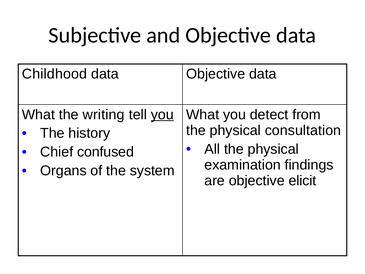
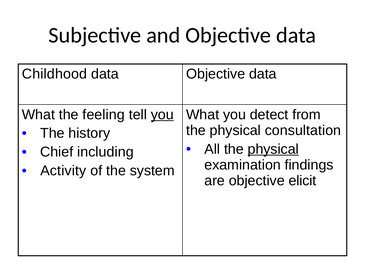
writing: writing -> feeling
physical at (273, 149) underline: none -> present
confused: confused -> including
Organs: Organs -> Activity
